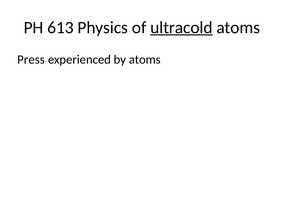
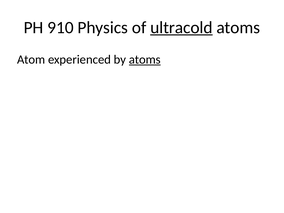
613: 613 -> 910
Press: Press -> Atom
atoms at (145, 60) underline: none -> present
